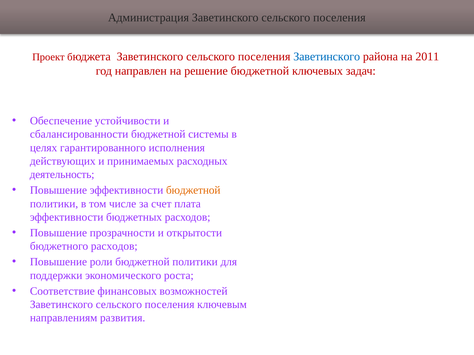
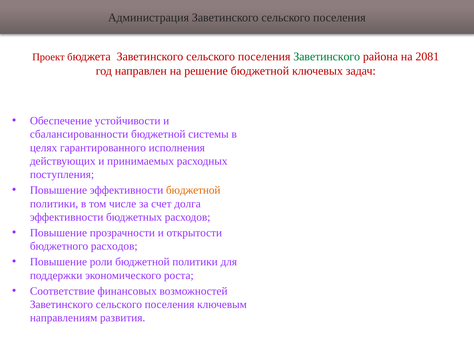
Заветинского at (327, 57) colour: blue -> green
2011: 2011 -> 2081
деятельность: деятельность -> поступления
плата: плата -> долга
